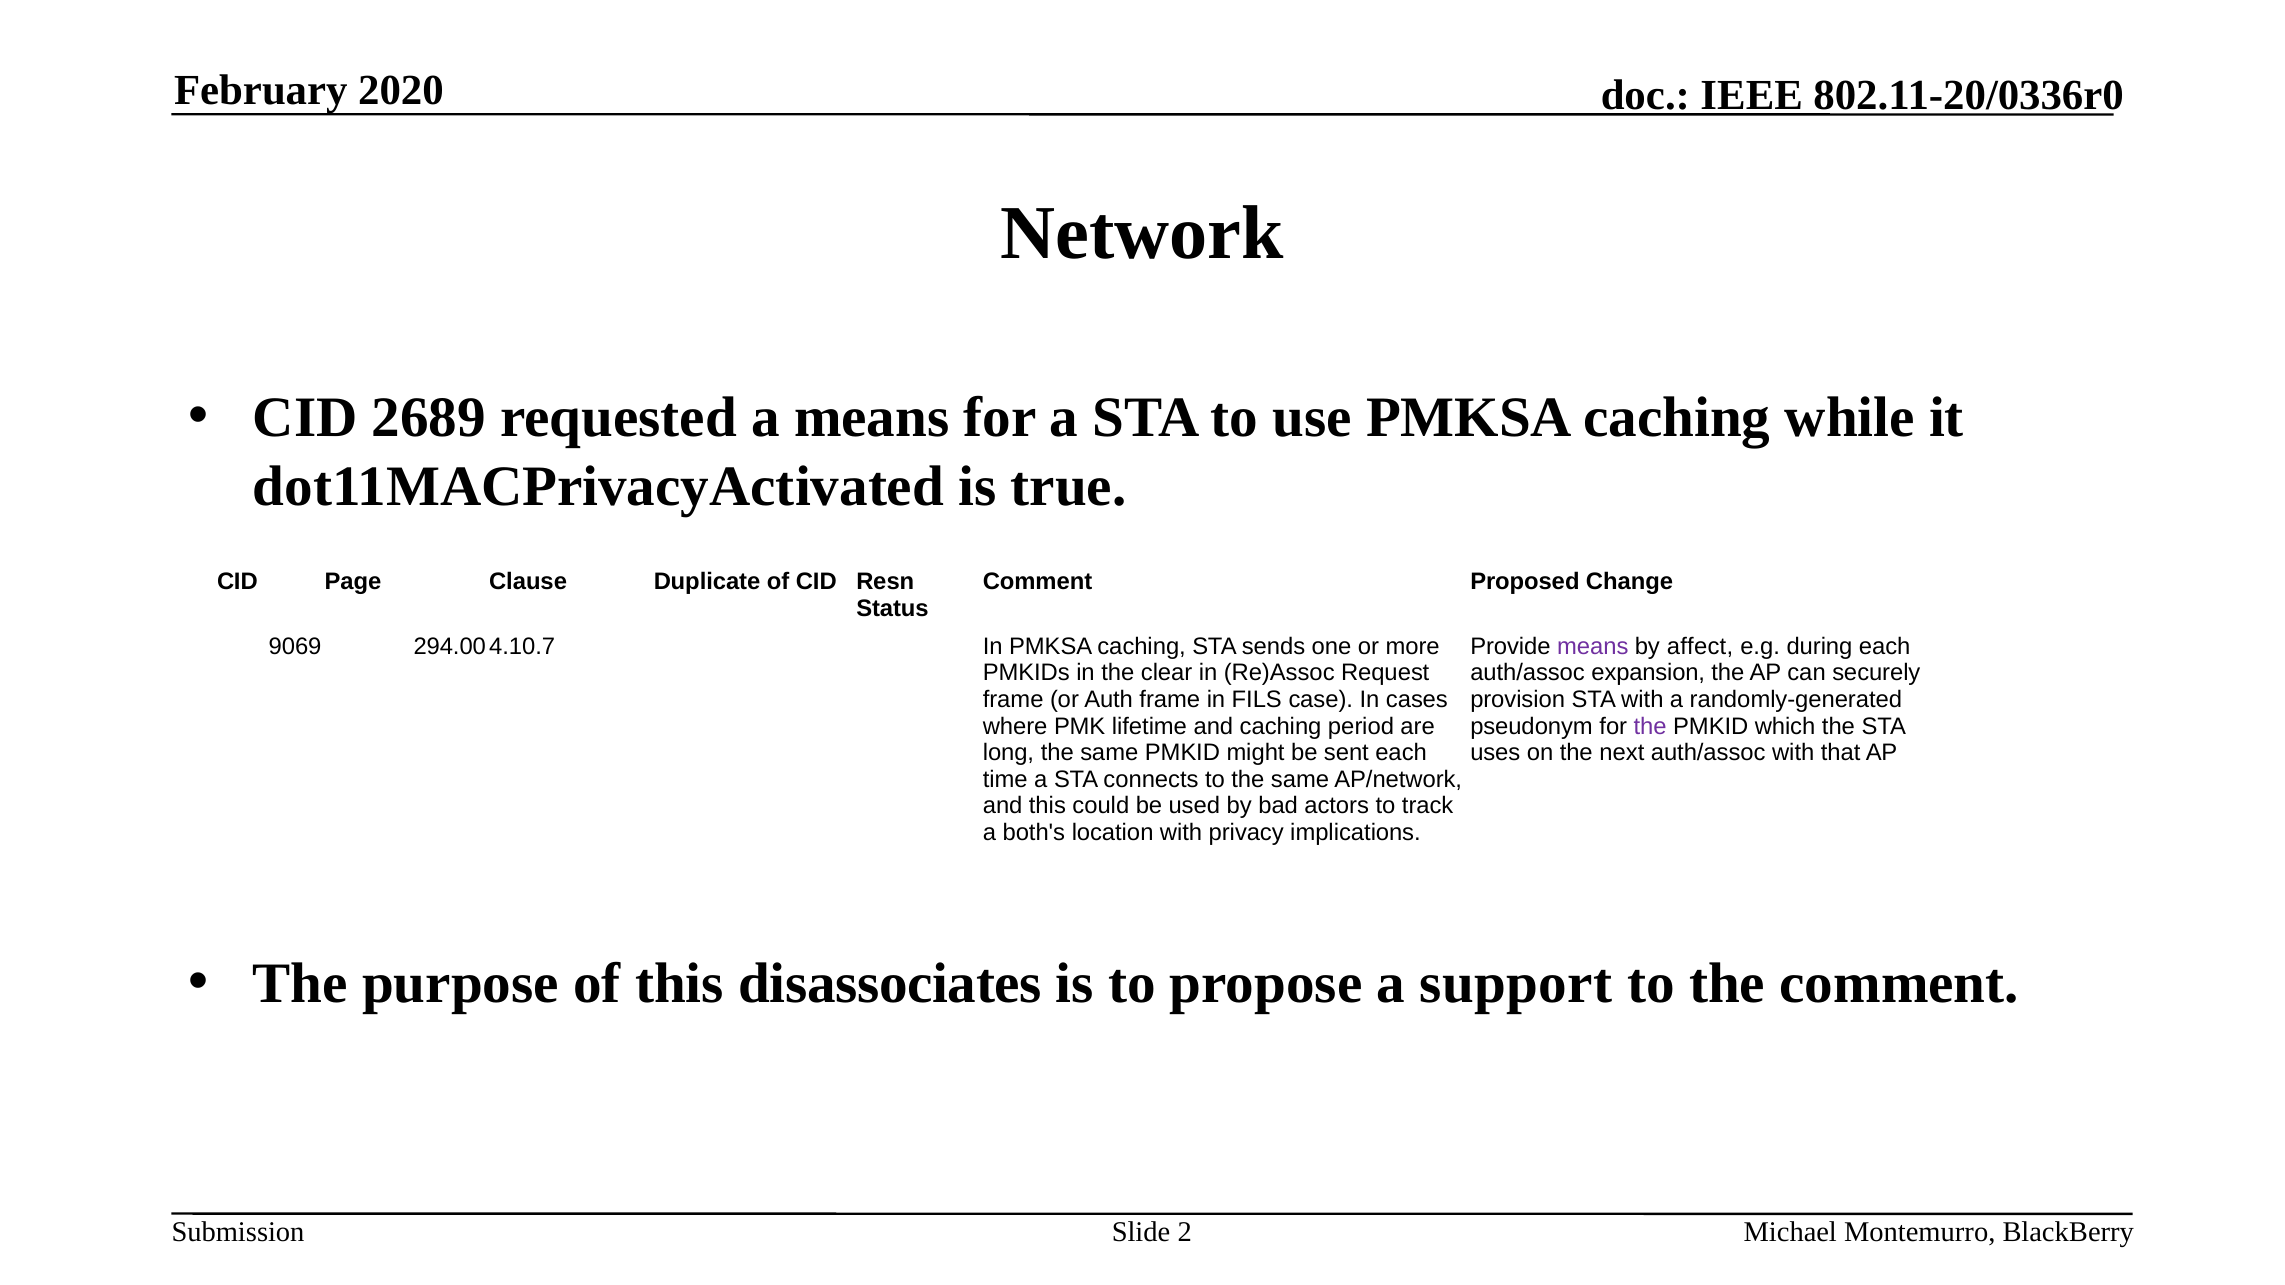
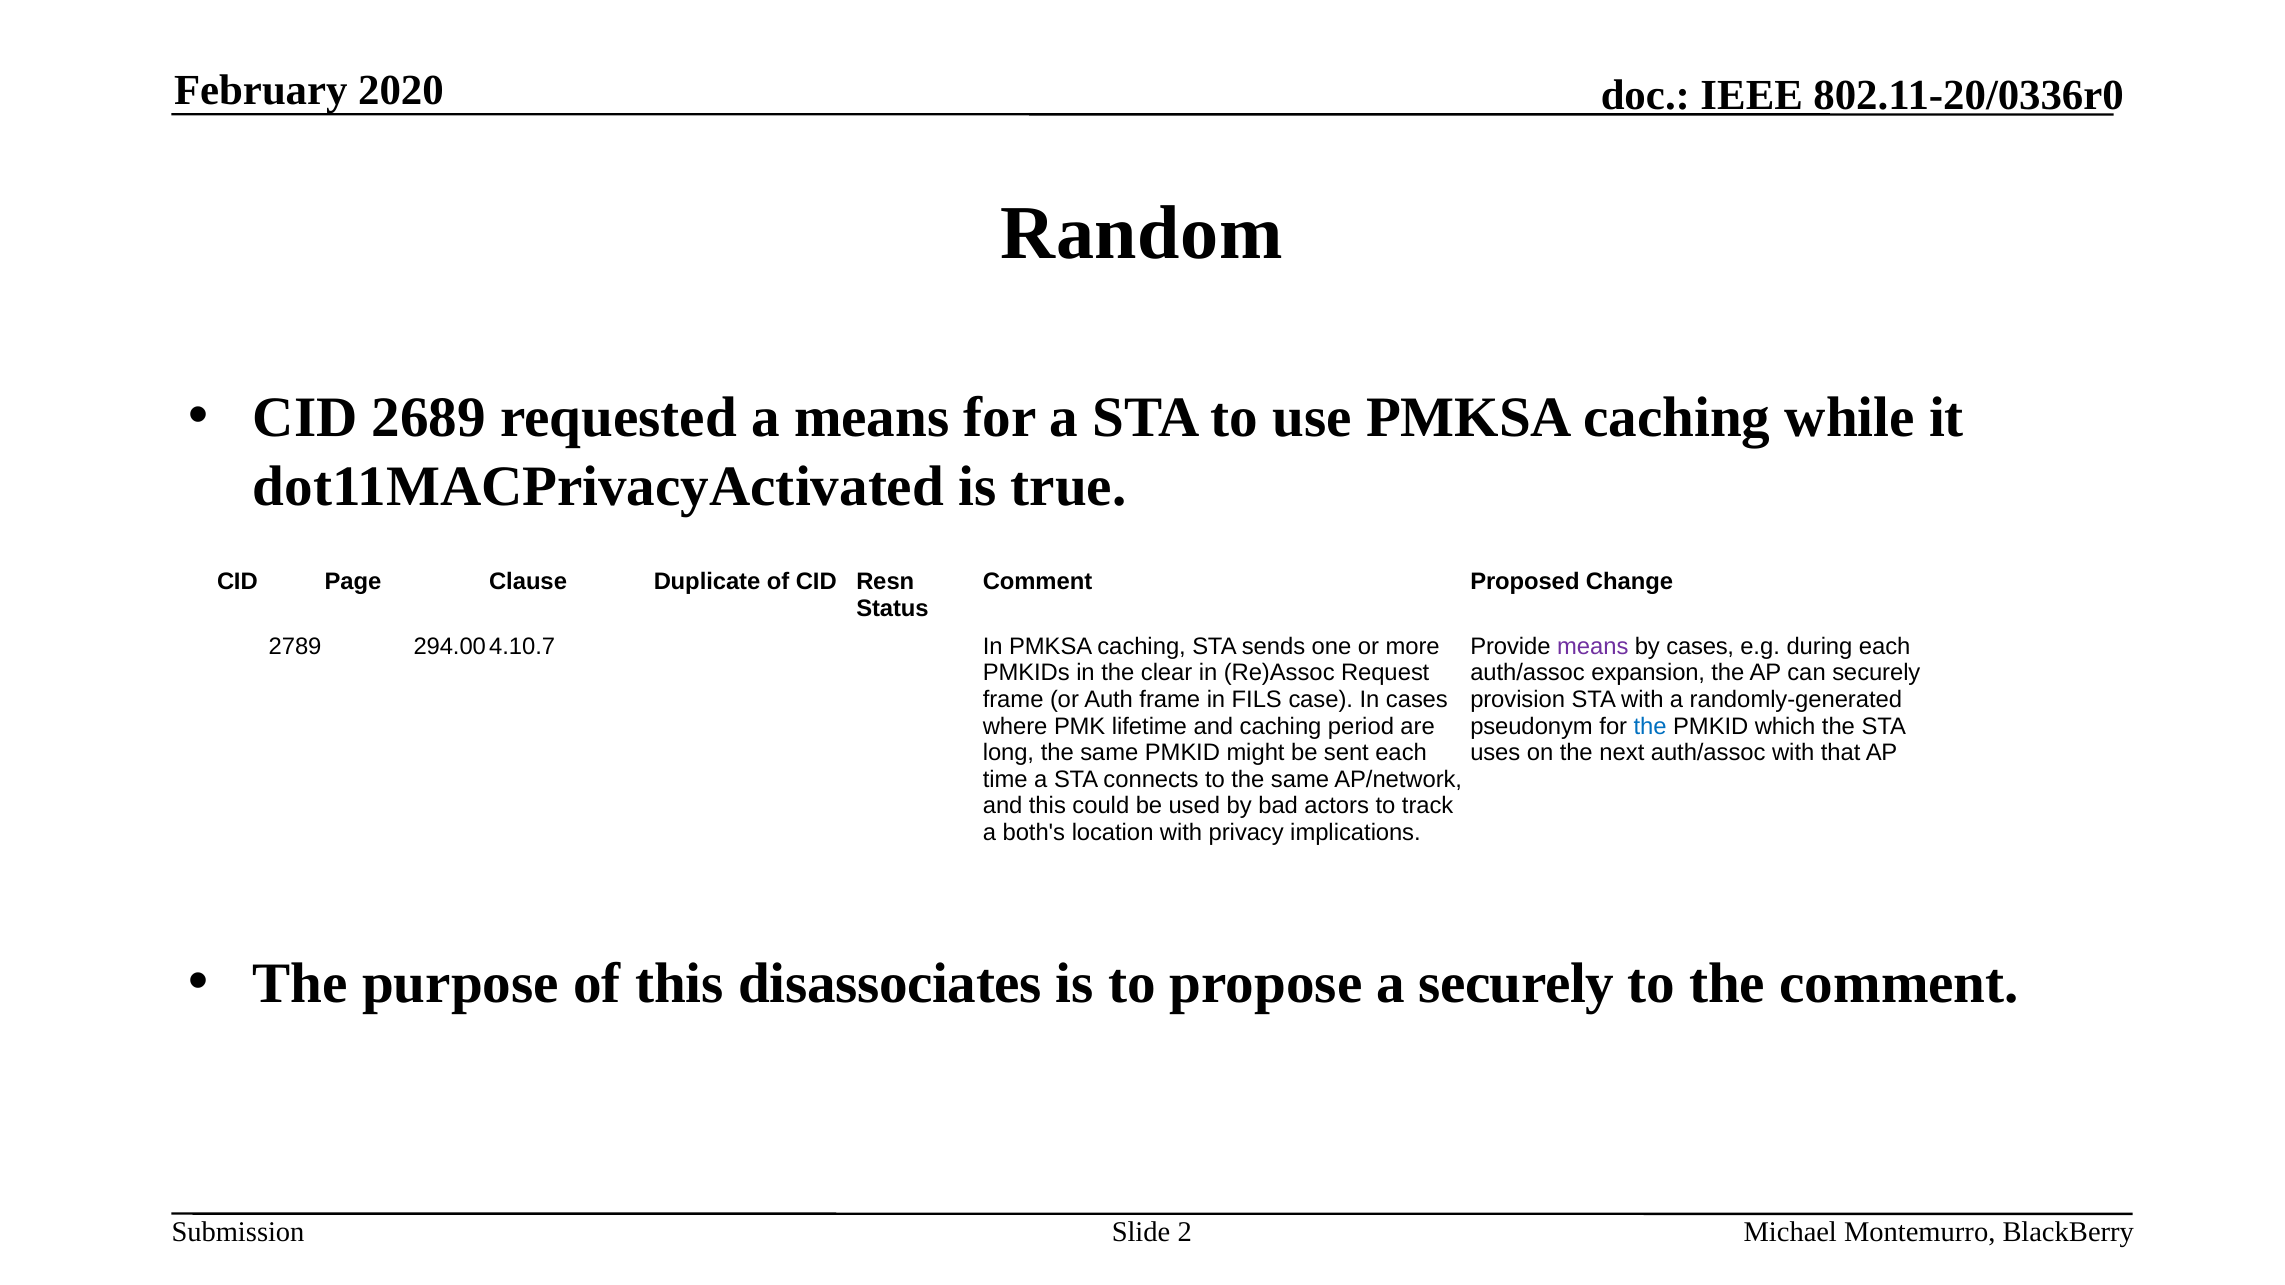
Network: Network -> Random
9069: 9069 -> 2789
by affect: affect -> cases
the at (1650, 726) colour: purple -> blue
a support: support -> securely
